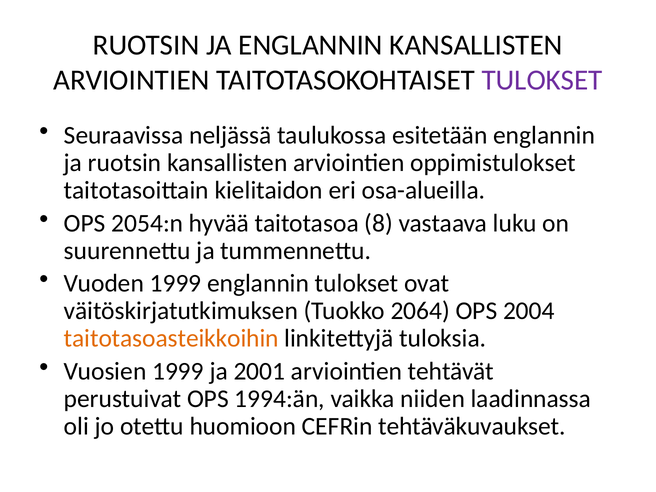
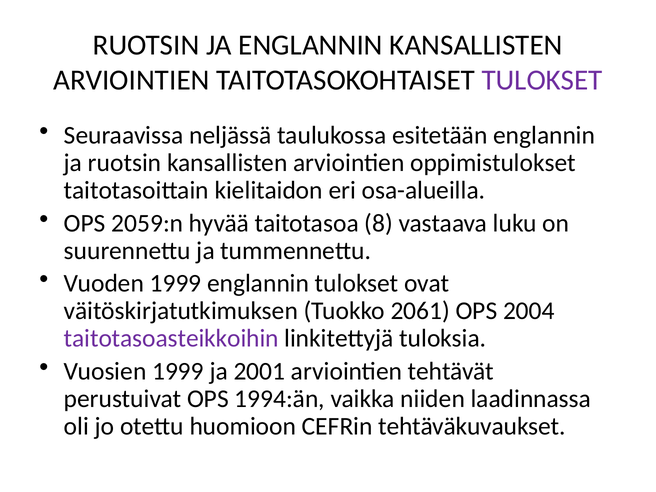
2054:n: 2054:n -> 2059:n
2064: 2064 -> 2061
taitotasoasteikkoihin colour: orange -> purple
